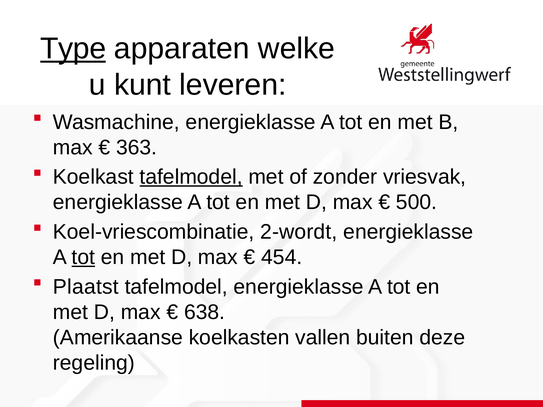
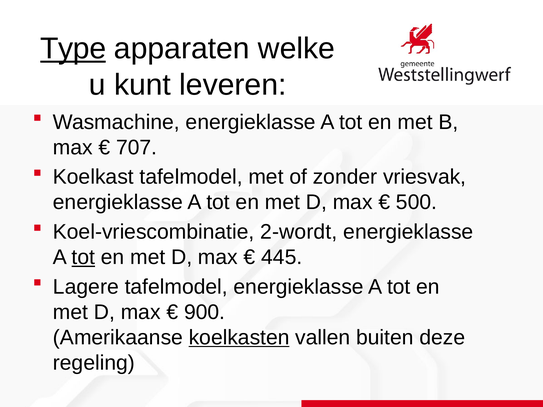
363: 363 -> 707
tafelmodel at (191, 177) underline: present -> none
454: 454 -> 445
Plaatst: Plaatst -> Lagere
638: 638 -> 900
koelkasten underline: none -> present
